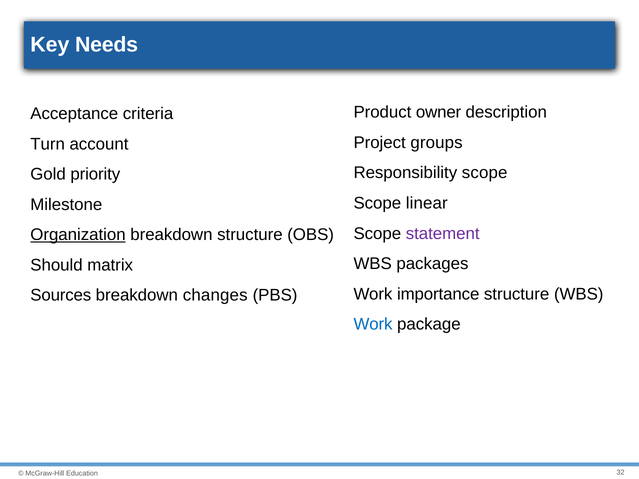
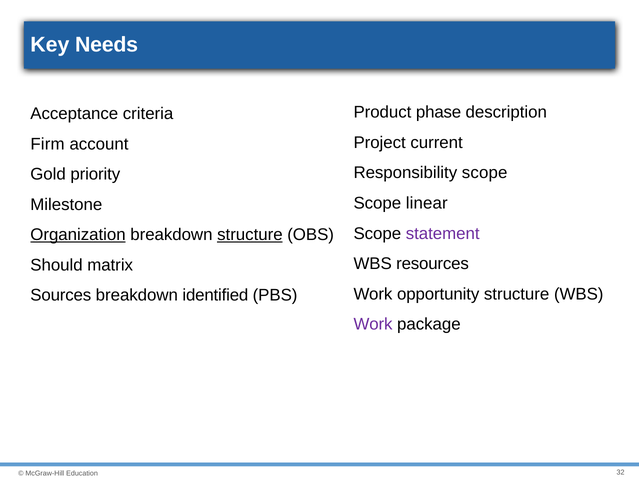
owner: owner -> phase
groups: groups -> current
Turn: Turn -> Firm
structure at (250, 235) underline: none -> present
packages: packages -> resources
importance: importance -> opportunity
changes: changes -> identified
Work at (373, 324) colour: blue -> purple
